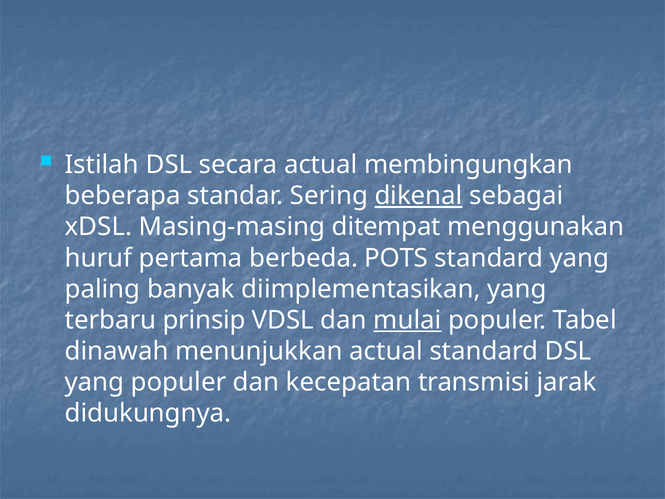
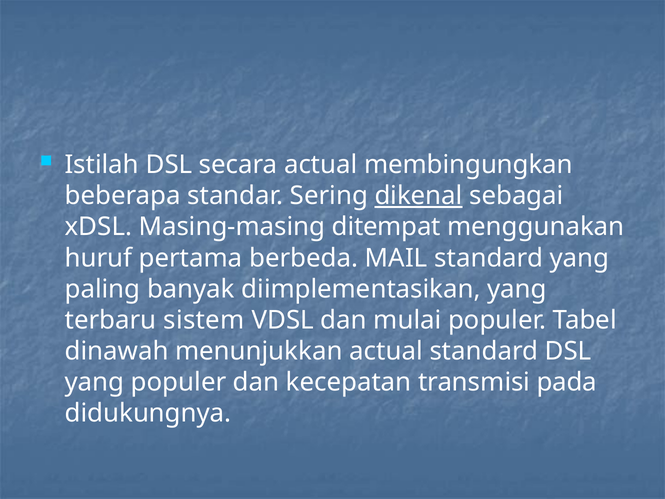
POTS: POTS -> MAIL
prinsip: prinsip -> sistem
mulai underline: present -> none
jarak: jarak -> pada
